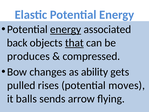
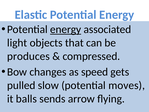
back: back -> light
that underline: present -> none
ability: ability -> speed
rises: rises -> slow
